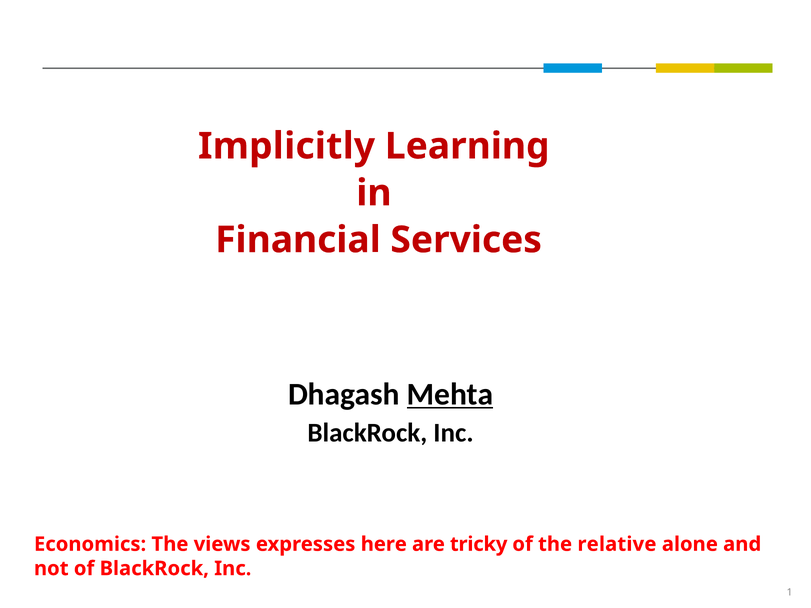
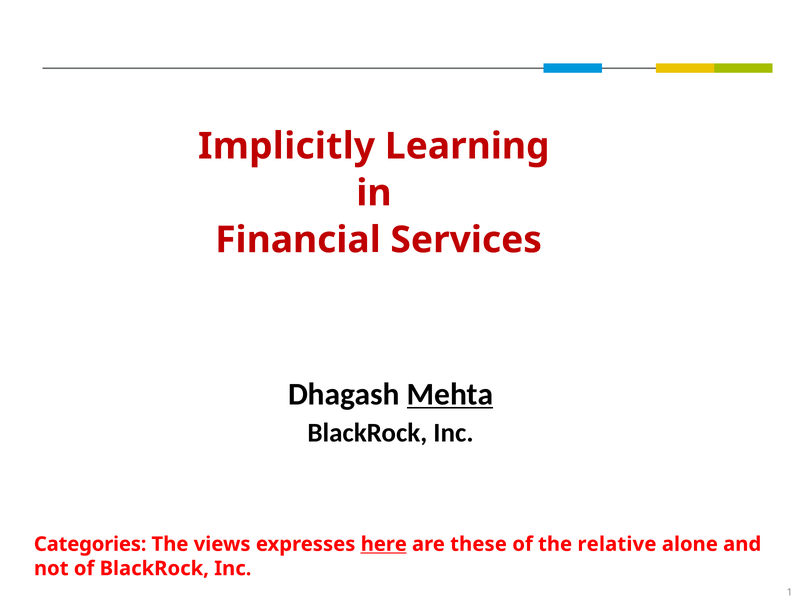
Economics: Economics -> Categories
here underline: none -> present
tricky: tricky -> these
